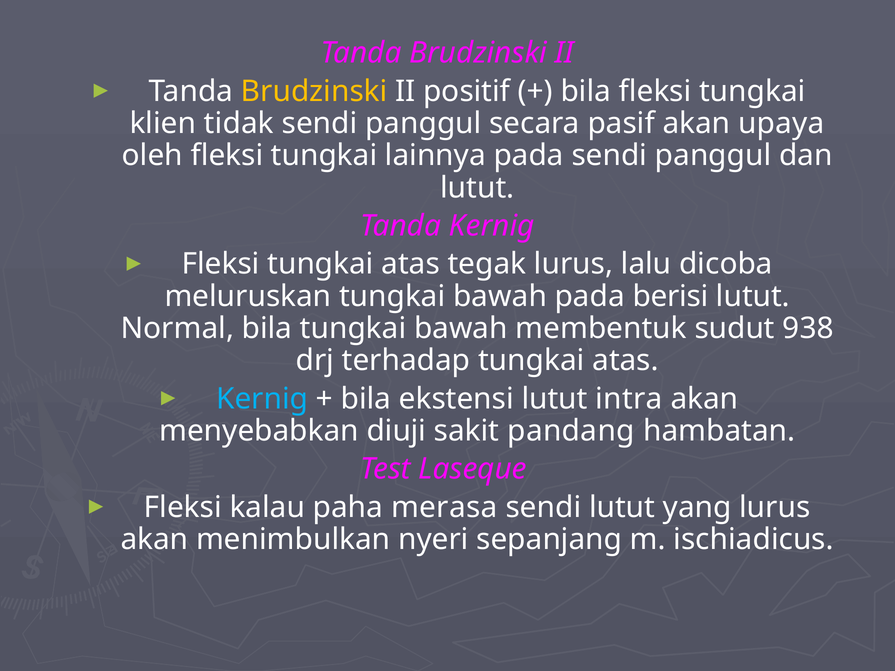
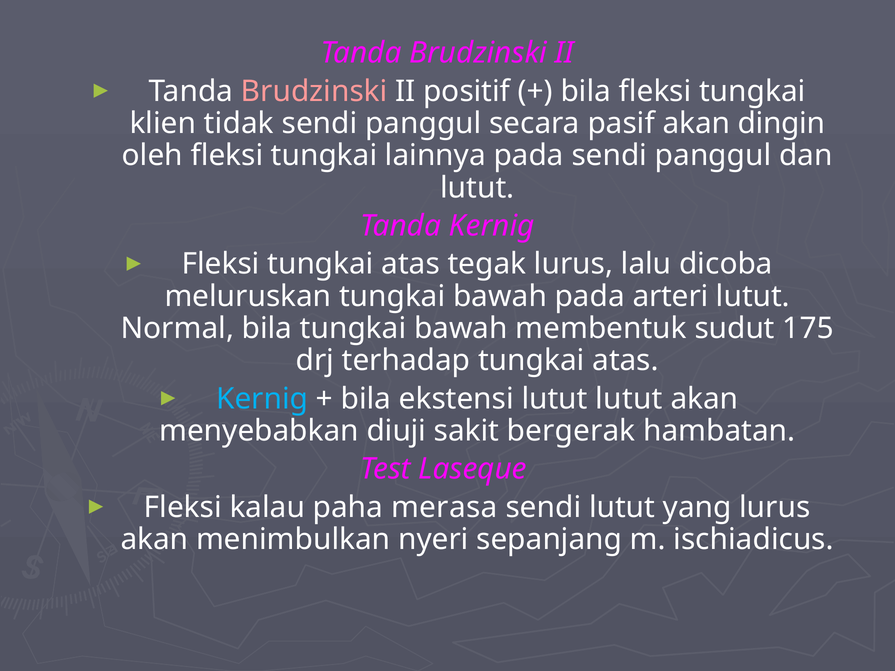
Brudzinski at (314, 91) colour: yellow -> pink
upaya: upaya -> dingin
berisi: berisi -> arteri
938: 938 -> 175
lutut intra: intra -> lutut
pandang: pandang -> bergerak
